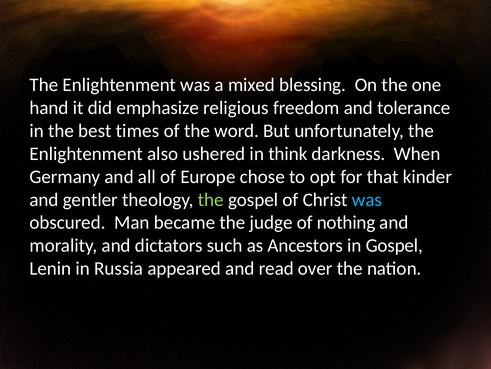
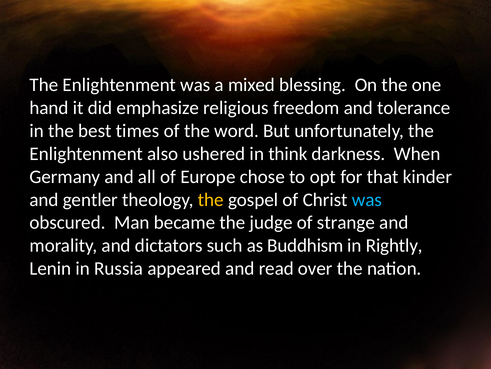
the at (211, 199) colour: light green -> yellow
nothing: nothing -> strange
Ancestors: Ancestors -> Buddhism
in Gospel: Gospel -> Rightly
